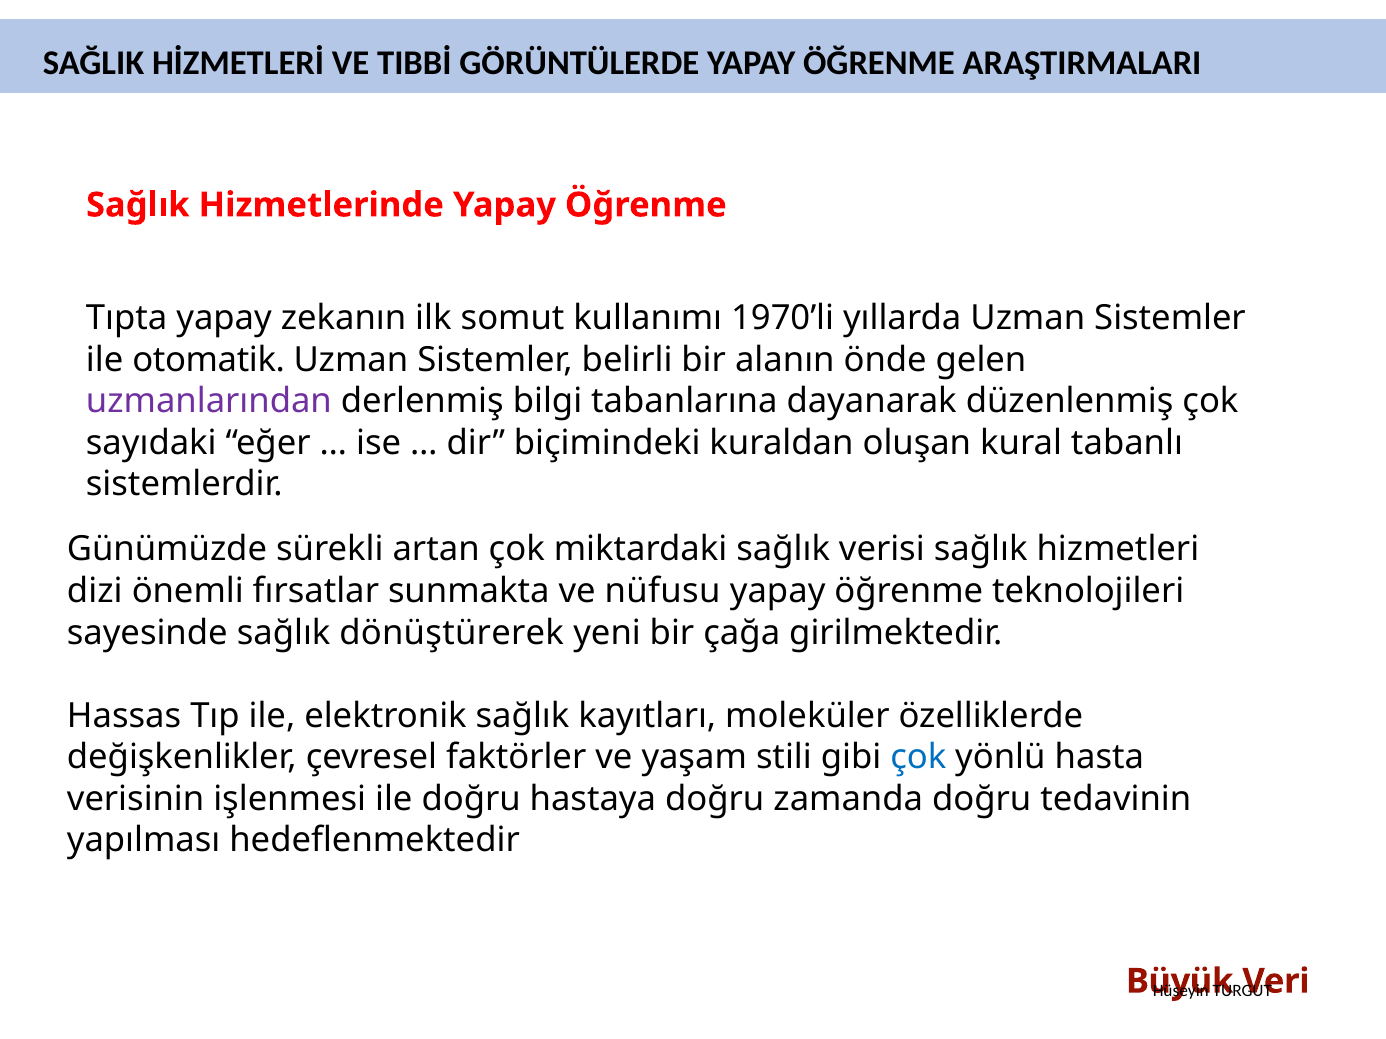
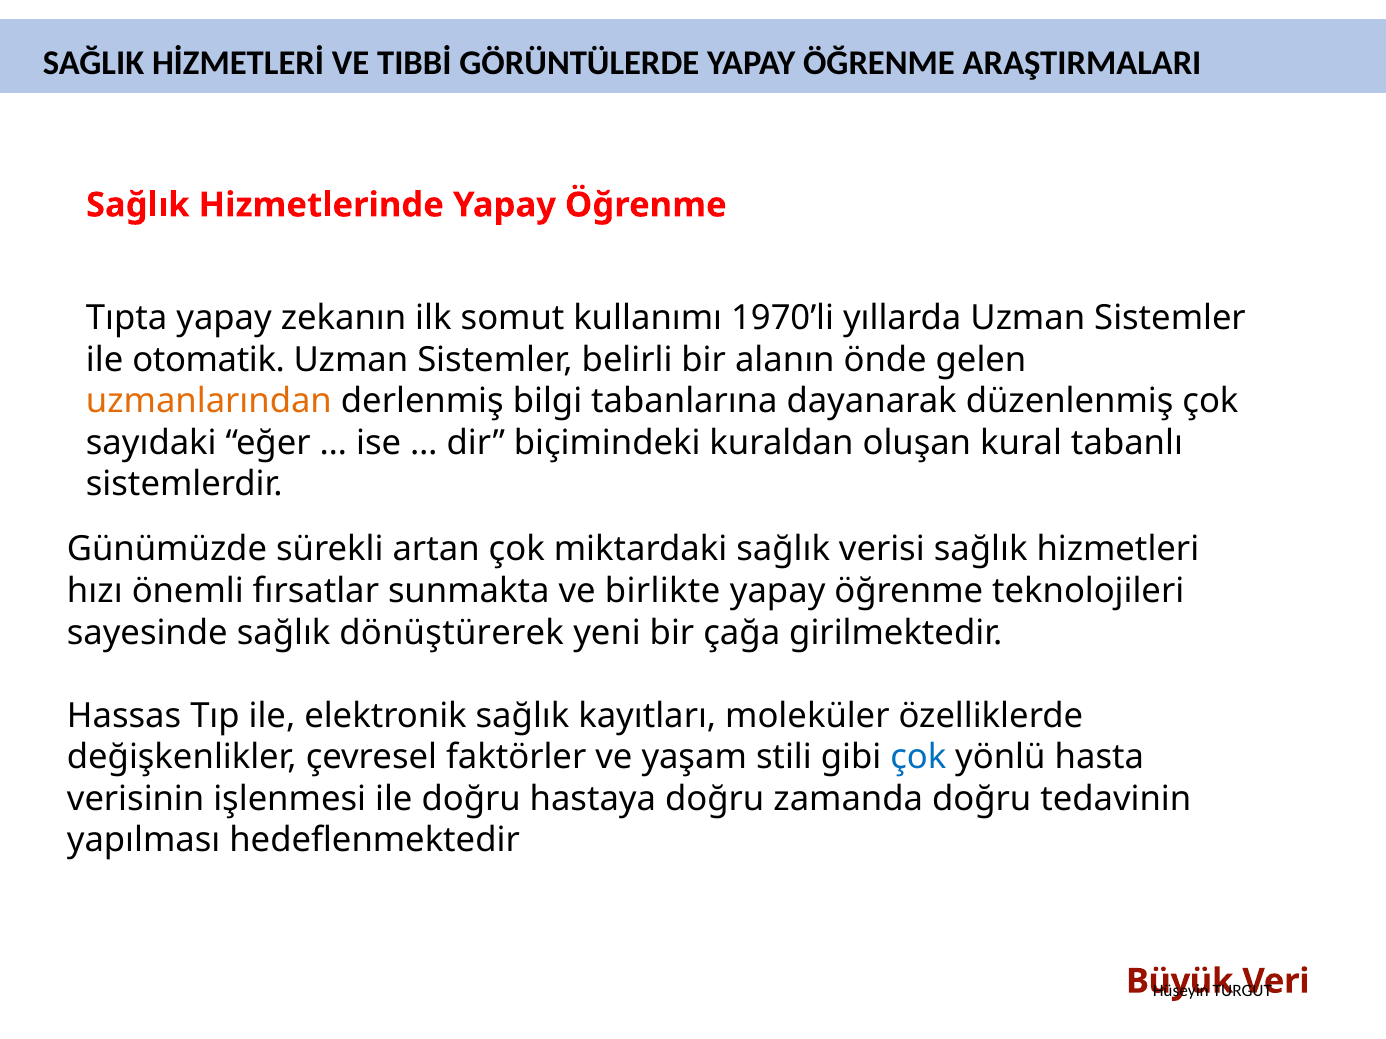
uzmanlarından colour: purple -> orange
dizi: dizi -> hızı
nüfusu: nüfusu -> birlikte
